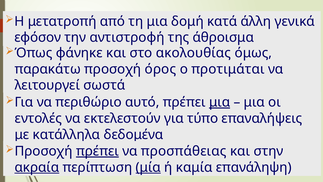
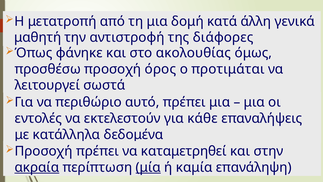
εφόσον: εφόσον -> μαθητή
άθροισμα: άθροισμα -> διάφορες
παρακάτω: παρακάτω -> προσθέσω
μια at (220, 102) underline: present -> none
τύπο: τύπο -> κάθε
πρέπει at (97, 151) underline: present -> none
προσπάθειας: προσπάθειας -> καταμετρηθεί
